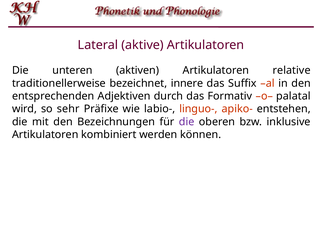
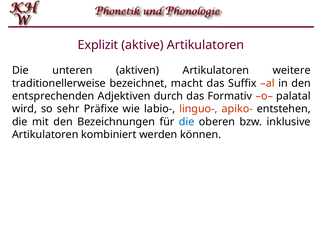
Lateral: Lateral -> Explizit
relative: relative -> weitere
innere: innere -> macht
die at (187, 122) colour: purple -> blue
